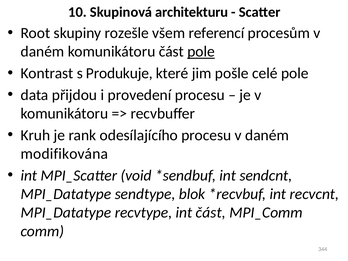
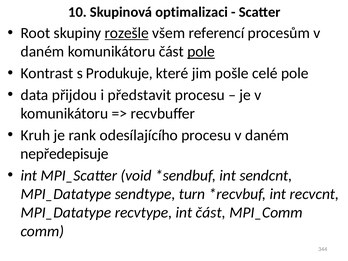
architekturu: architekturu -> optimalizaci
rozešle underline: none -> present
provedení: provedení -> představit
modifikována: modifikována -> nepředepisuje
blok: blok -> turn
